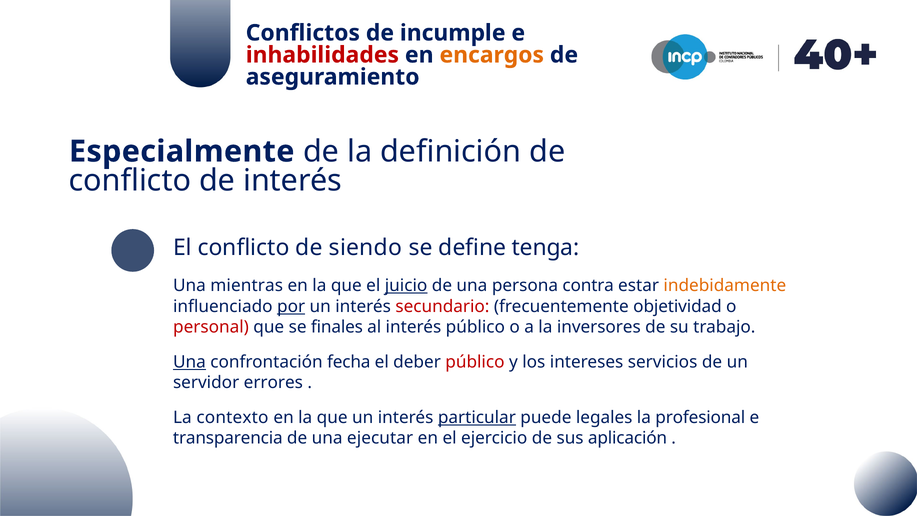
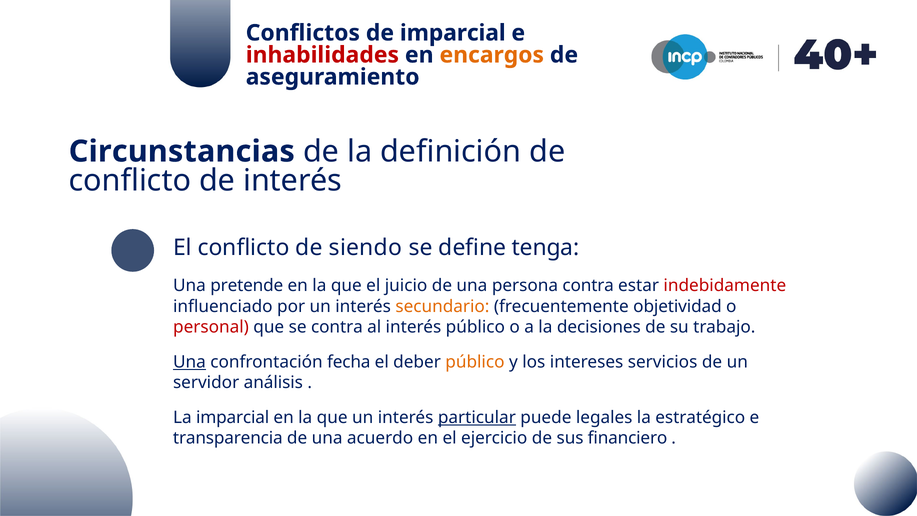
de incumple: incumple -> imparcial
Especialmente: Especialmente -> Circunstancias
mientras: mientras -> pretende
juicio underline: present -> none
indebidamente colour: orange -> red
por underline: present -> none
secundario colour: red -> orange
se finales: finales -> contra
inversores: inversores -> decisiones
público at (475, 362) colour: red -> orange
errores: errores -> análisis
La contexto: contexto -> imparcial
profesional: profesional -> estratégico
ejecutar: ejecutar -> acuerdo
aplicación: aplicación -> financiero
